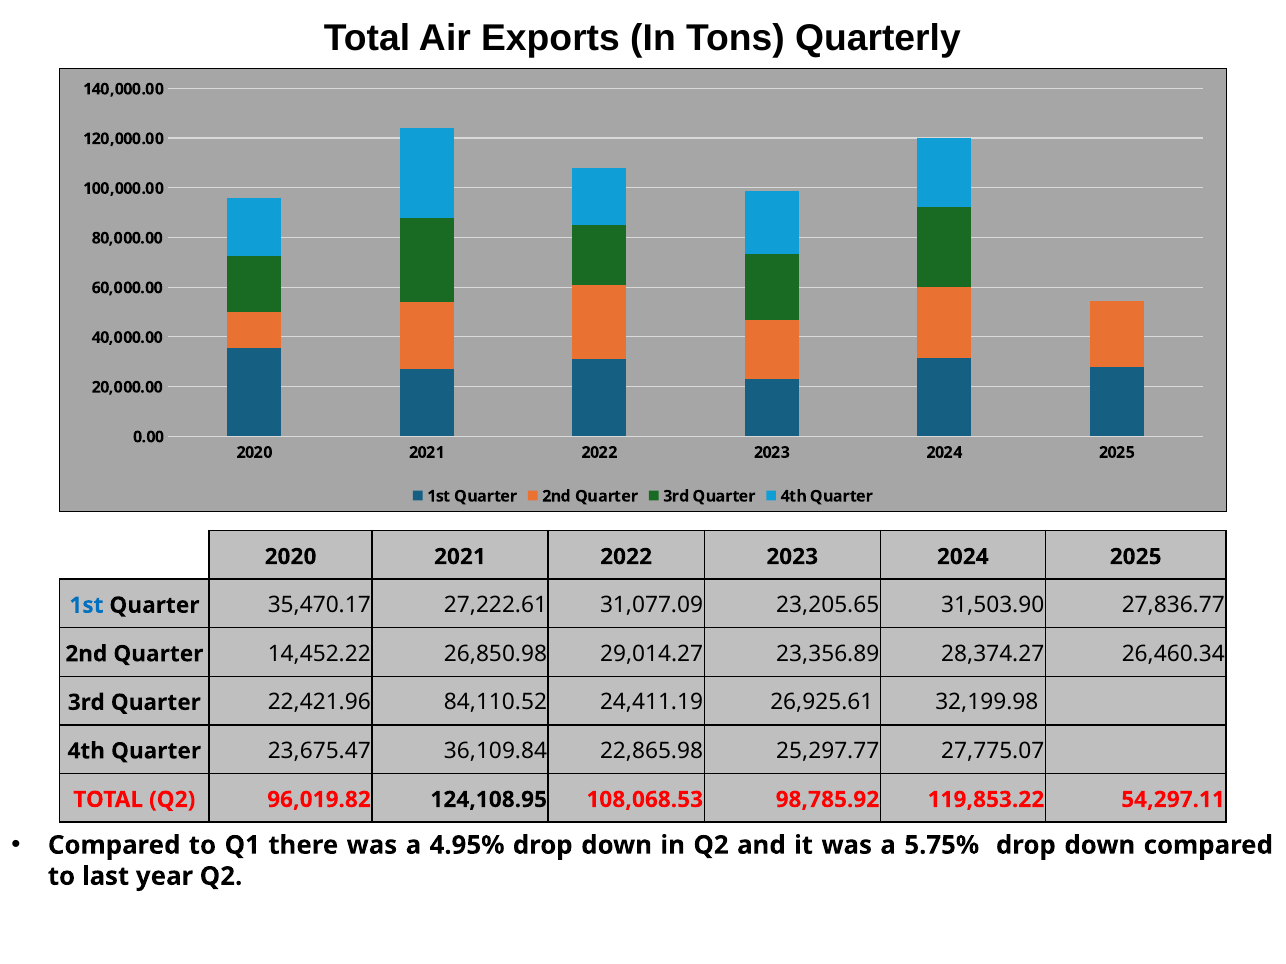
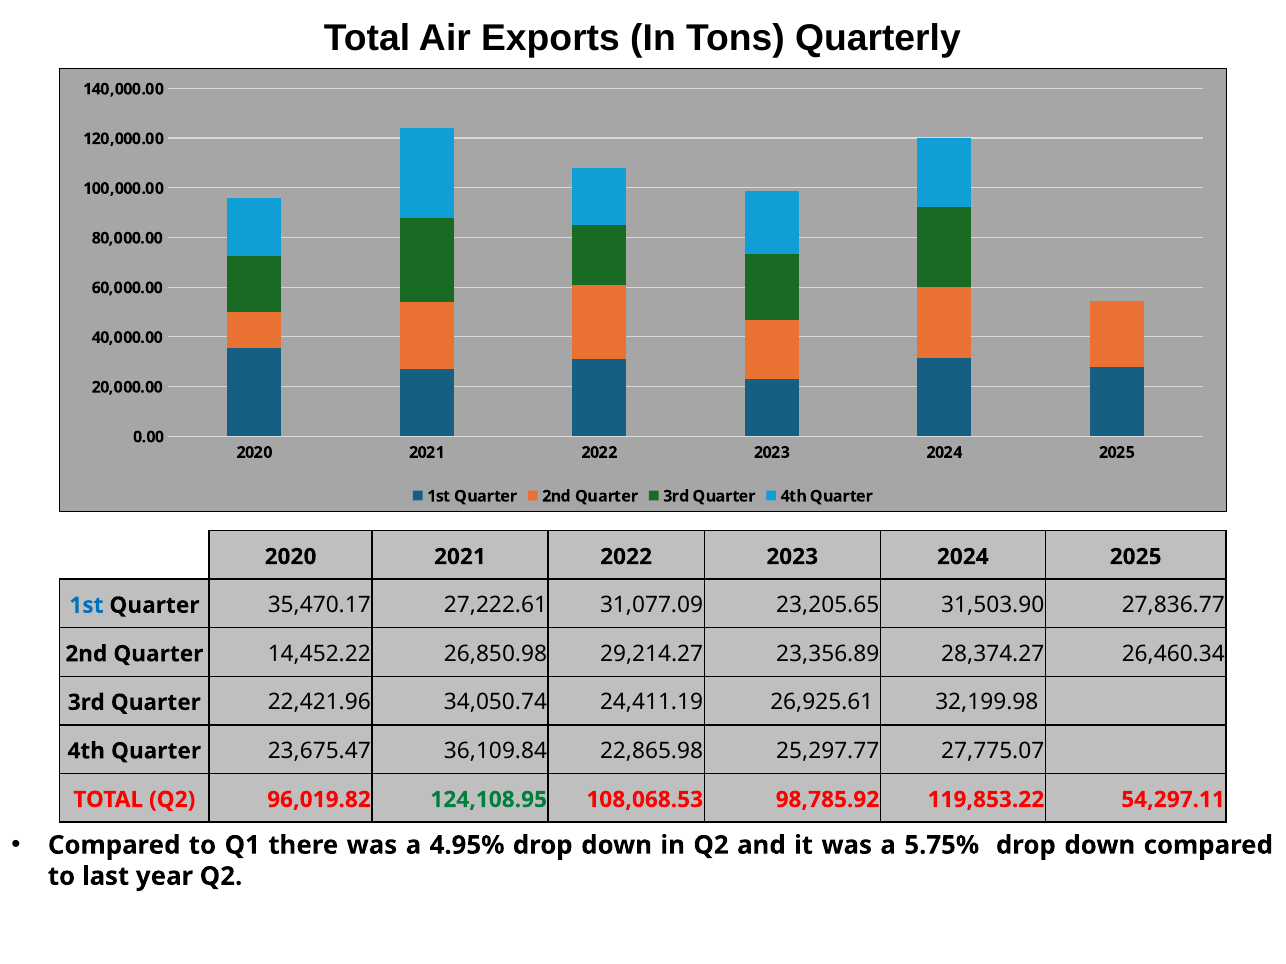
29,014.27: 29,014.27 -> 29,214.27
84,110.52: 84,110.52 -> 34,050.74
124,108.95 colour: black -> green
